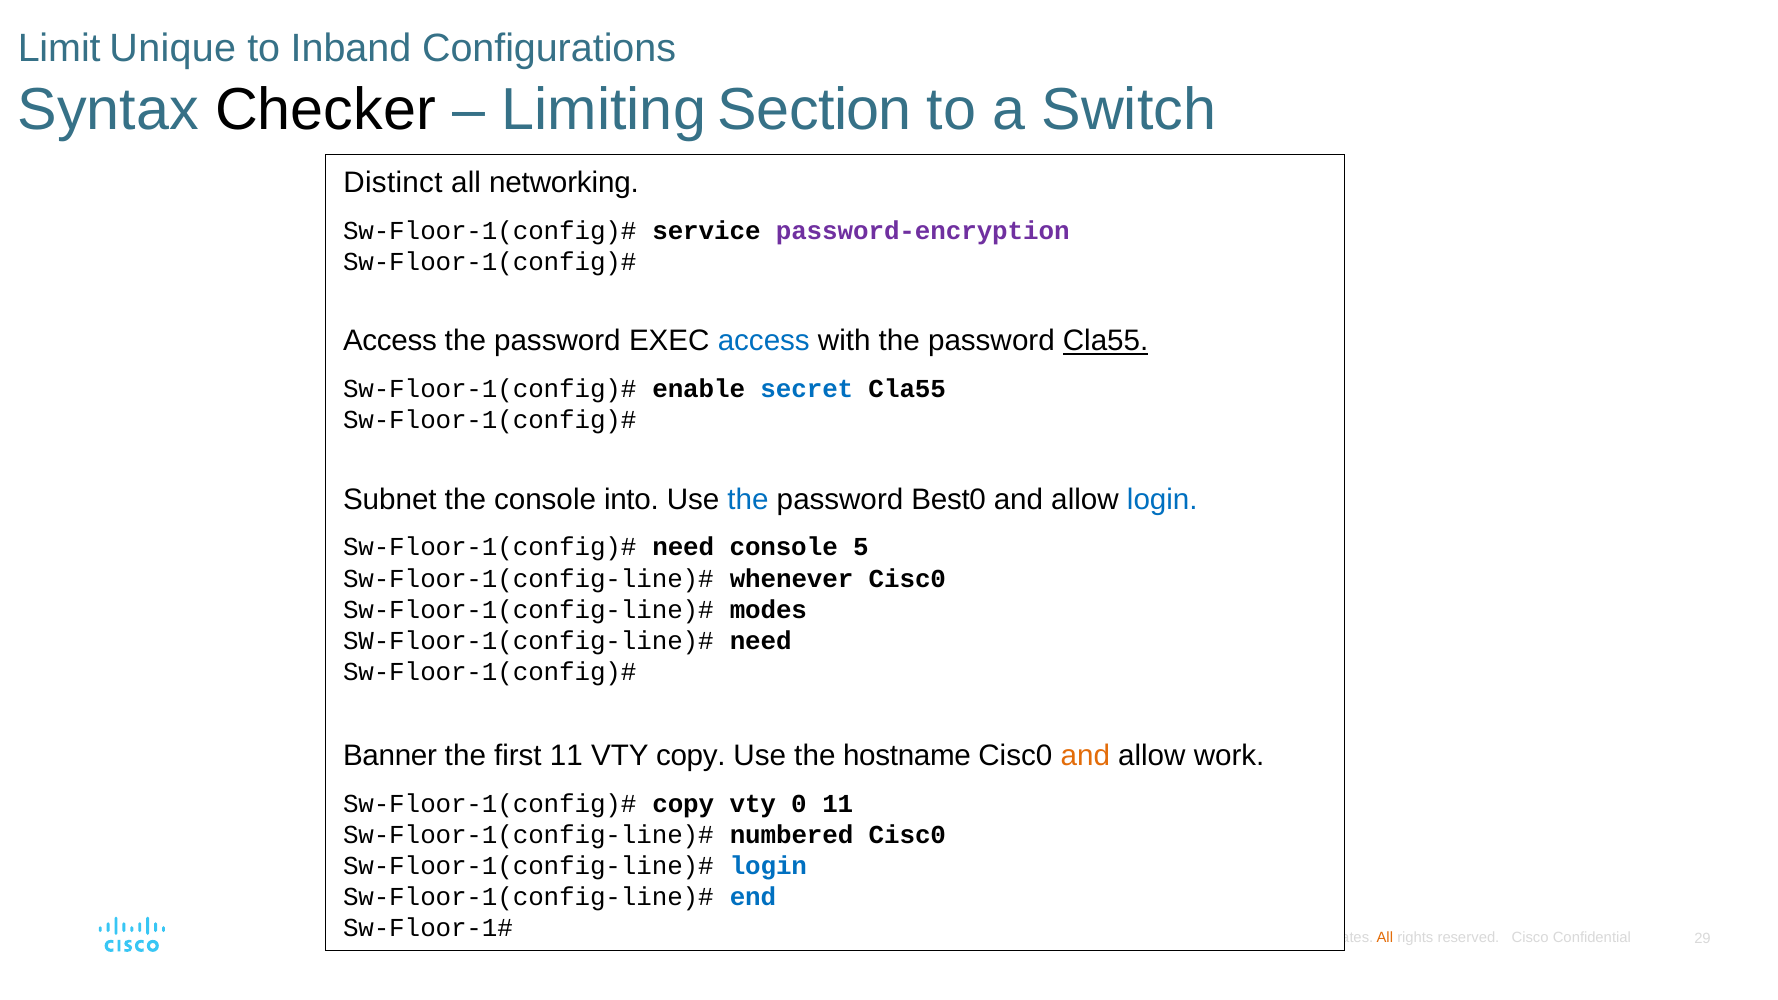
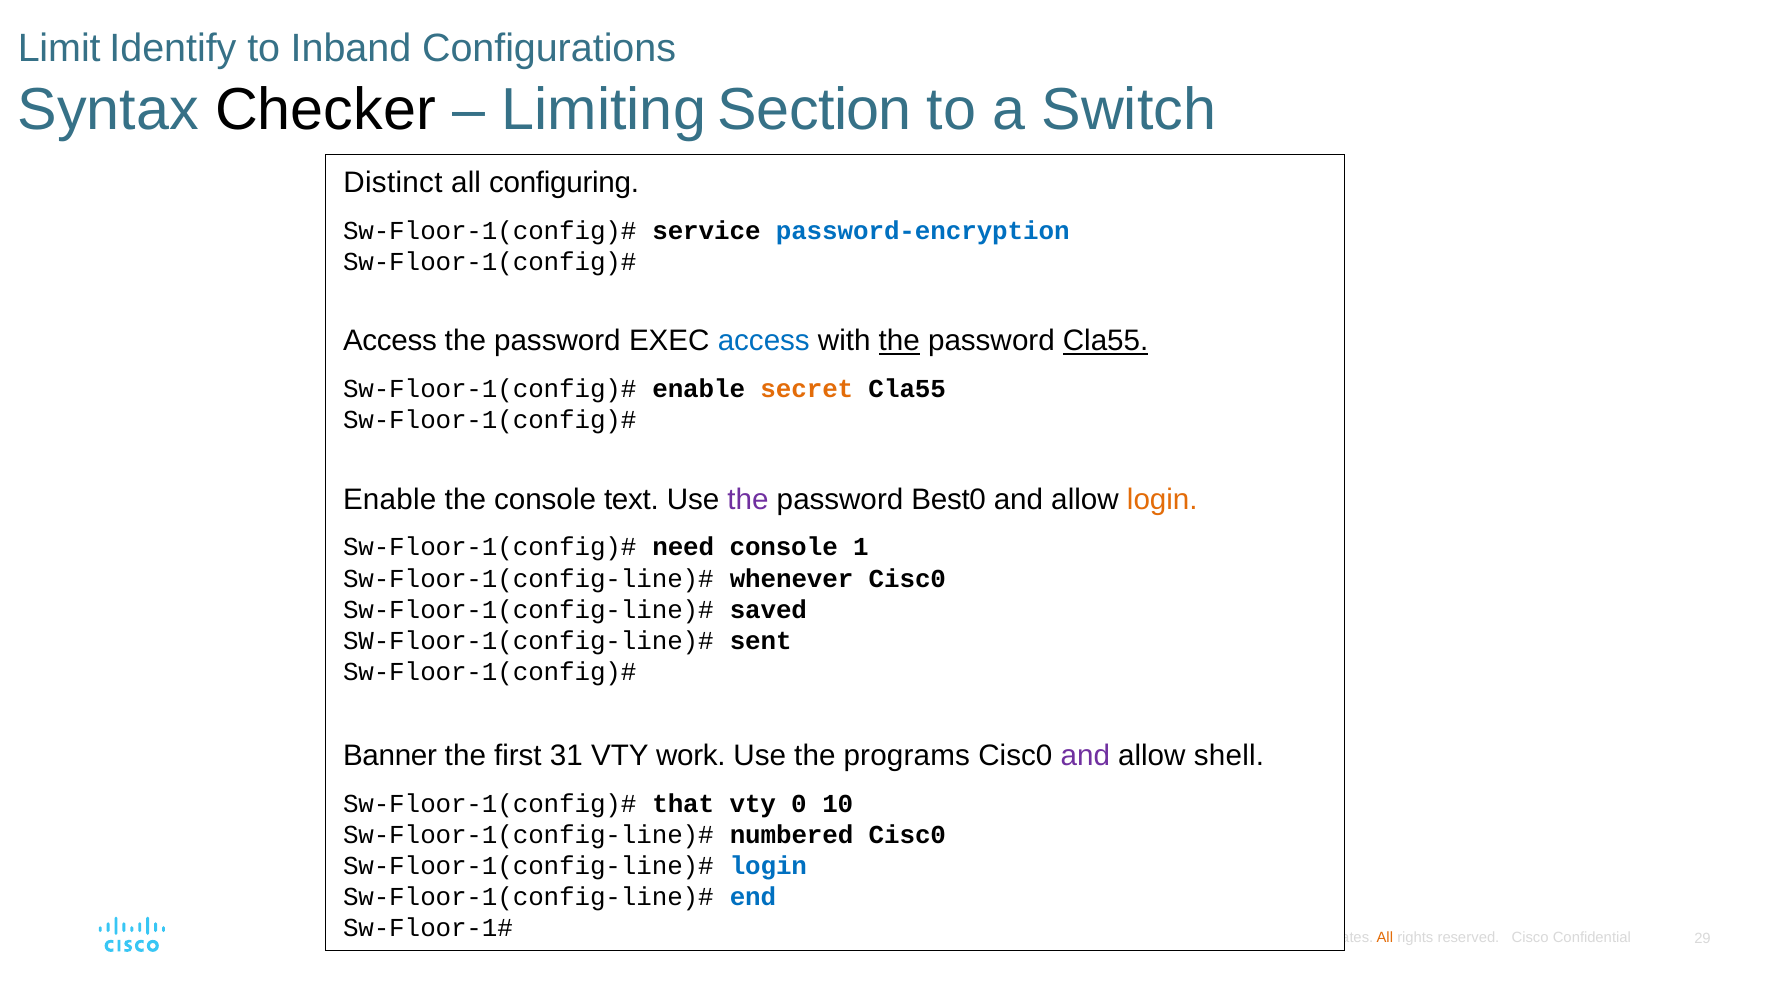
Unique: Unique -> Identify
networking: networking -> configuring
password-encryption colour: purple -> blue
the at (899, 341) underline: none -> present
secret colour: blue -> orange
Subnet at (390, 500): Subnet -> Enable
into: into -> text
the at (748, 500) colour: blue -> purple
login at (1162, 500) colour: blue -> orange
5: 5 -> 1
modes: modes -> saved
need at (761, 641): need -> sent
first 11: 11 -> 31
VTY copy: copy -> work
hostname: hostname -> programs
and at (1085, 756) colour: orange -> purple
work: work -> shell
copy at (683, 804): copy -> that
0 11: 11 -> 10
